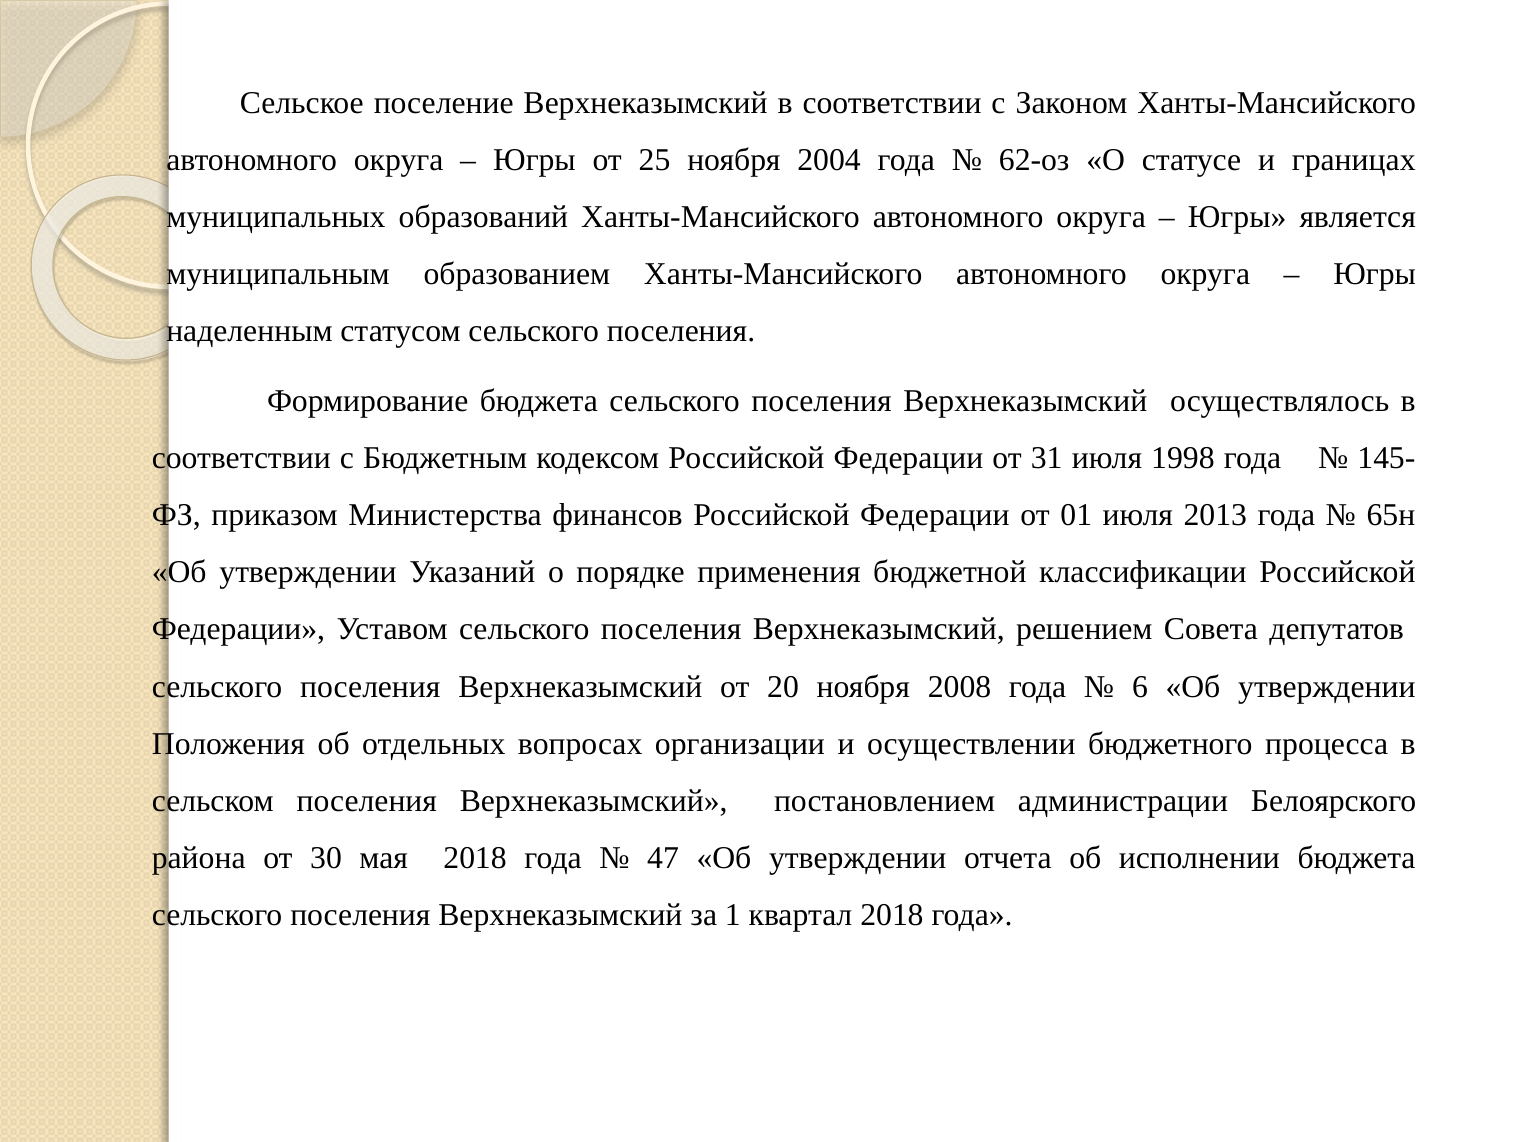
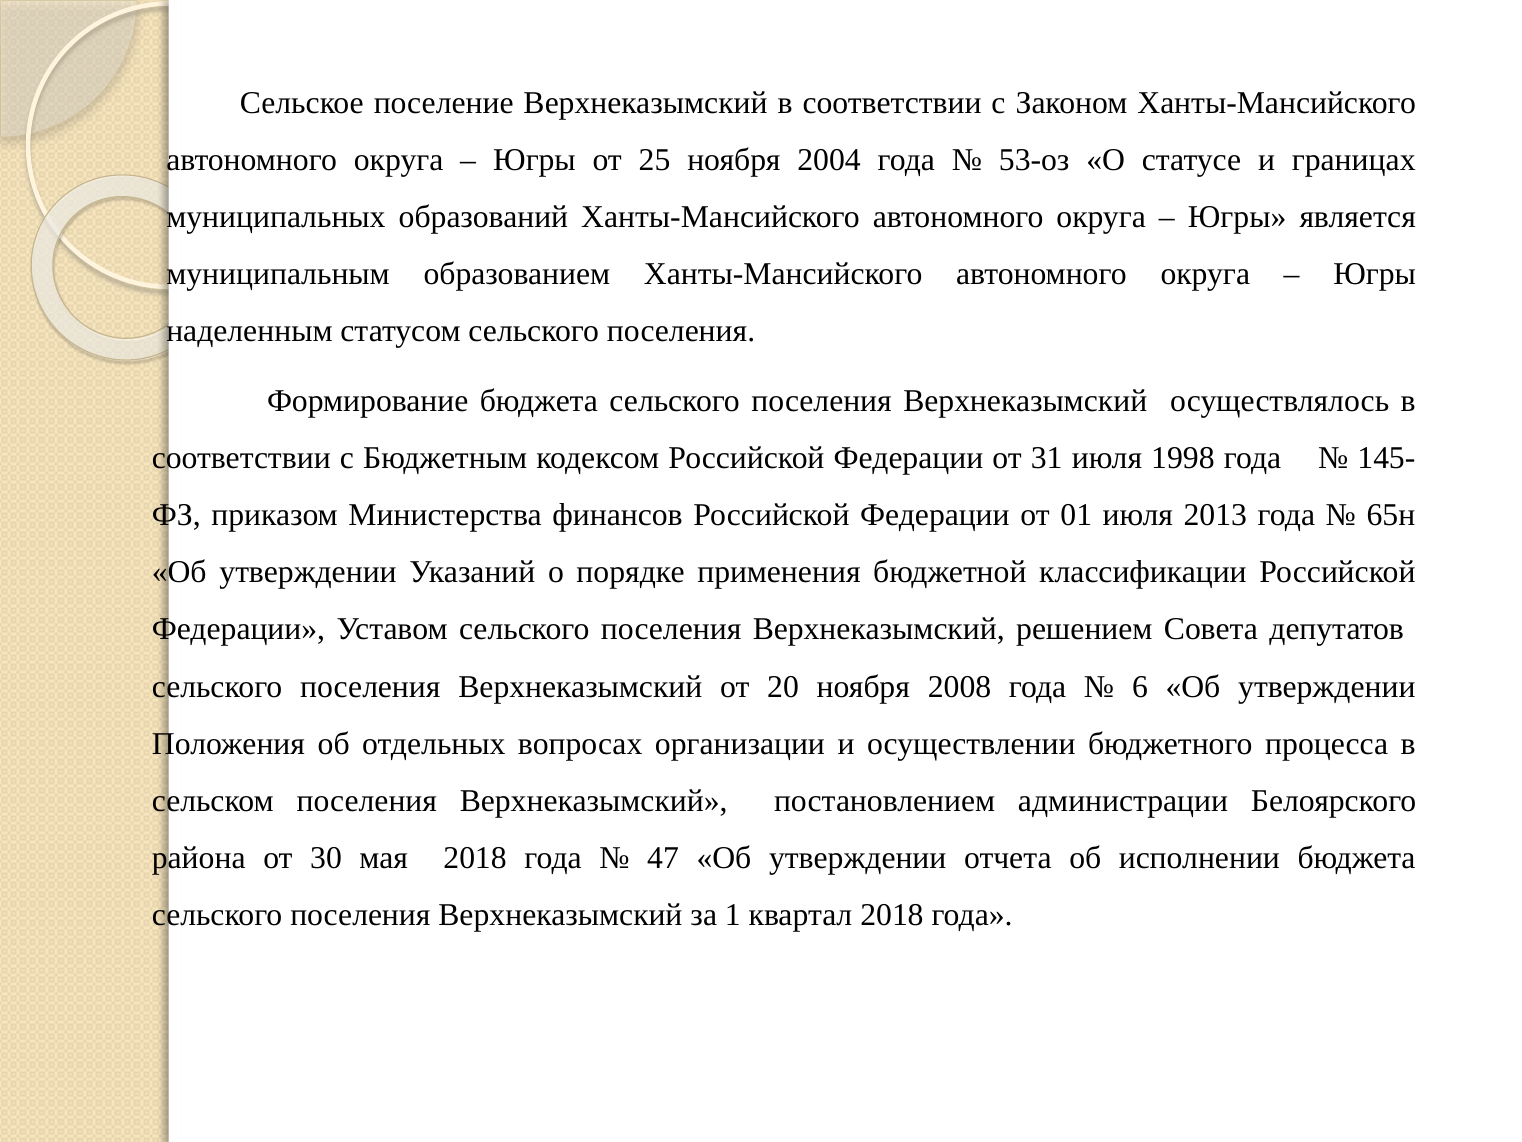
62-оз: 62-оз -> 53-оз
